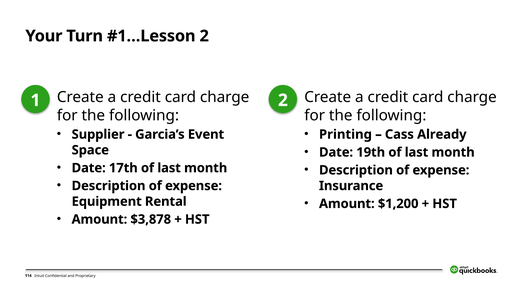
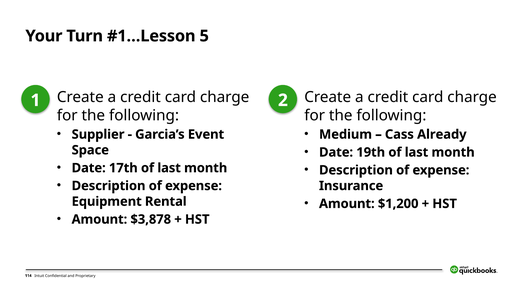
2 at (204, 36): 2 -> 5
Printing: Printing -> Medium
